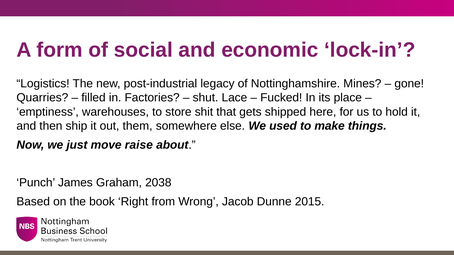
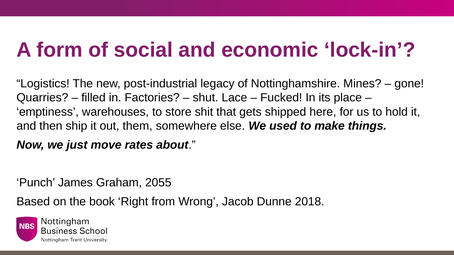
raise: raise -> rates
2038: 2038 -> 2055
2015: 2015 -> 2018
